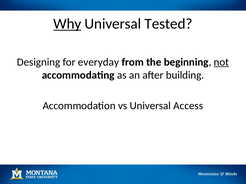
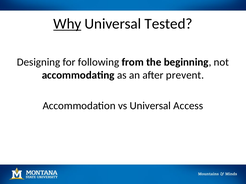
everyday: everyday -> following
not underline: present -> none
building: building -> prevent
